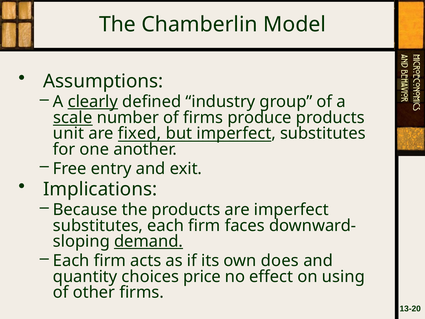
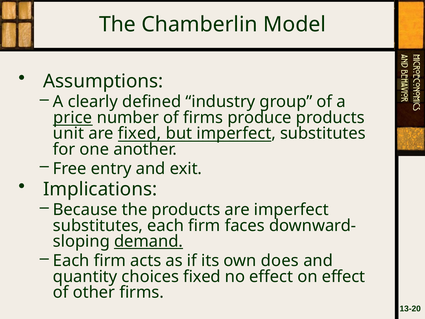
clearly underline: present -> none
scale: scale -> price
choices price: price -> fixed
on using: using -> effect
